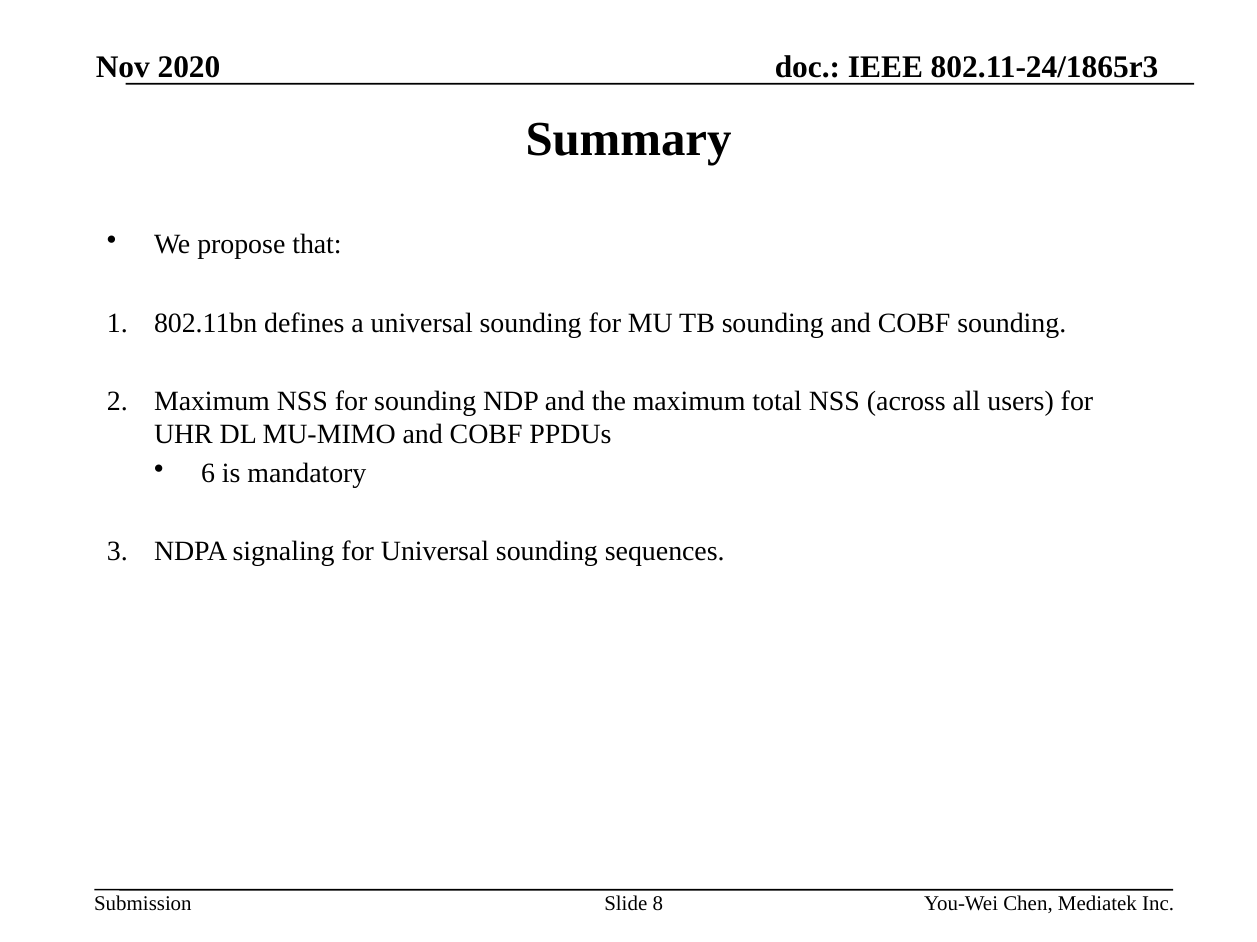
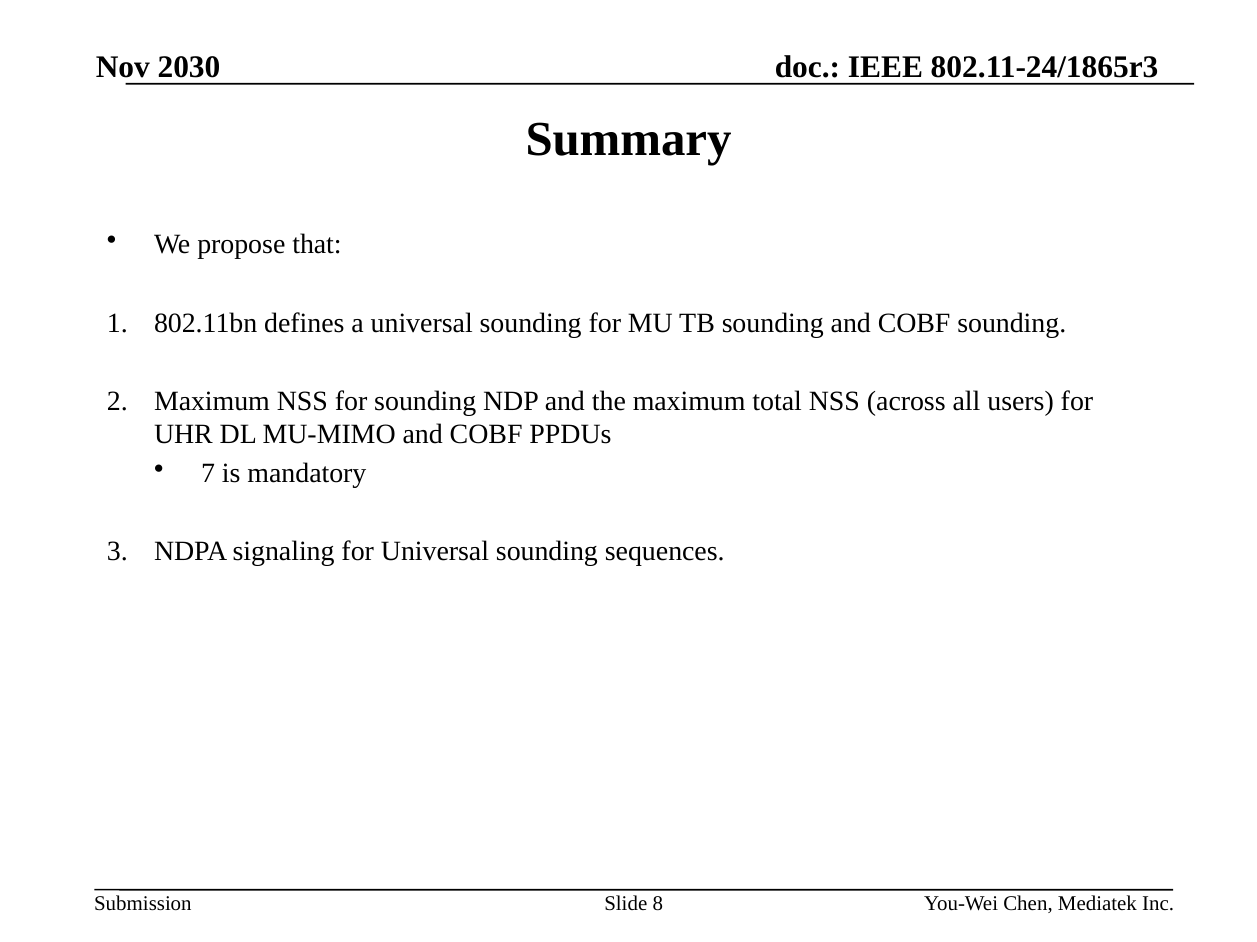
2020: 2020 -> 2030
6: 6 -> 7
